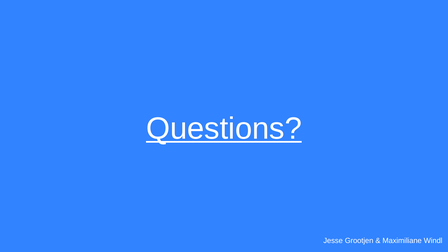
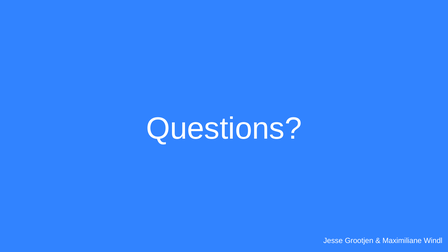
Questions underline: present -> none
